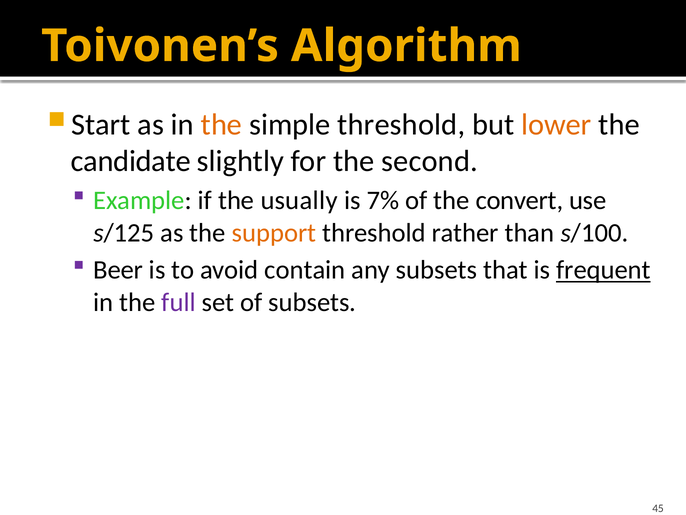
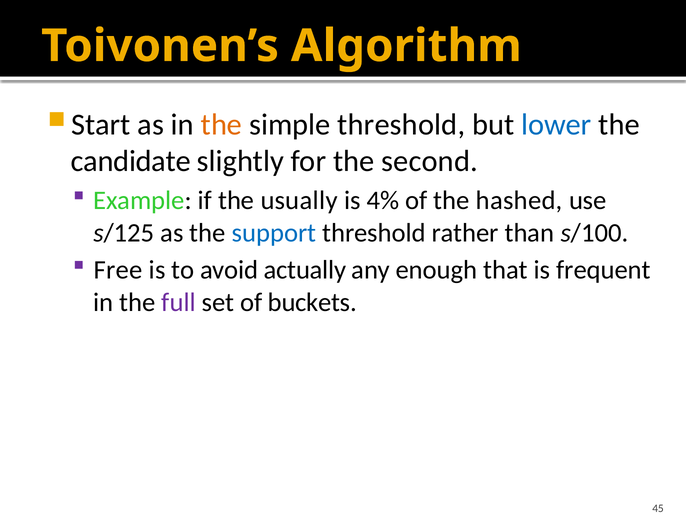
lower colour: orange -> blue
7%: 7% -> 4%
convert: convert -> hashed
support colour: orange -> blue
Beer: Beer -> Free
contain: contain -> actually
any subsets: subsets -> enough
frequent underline: present -> none
of subsets: subsets -> buckets
